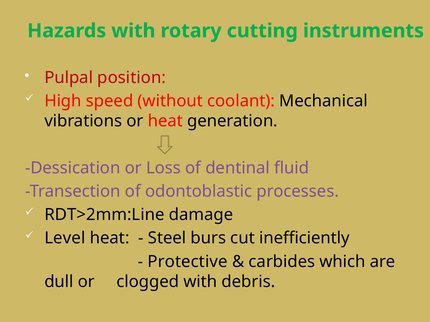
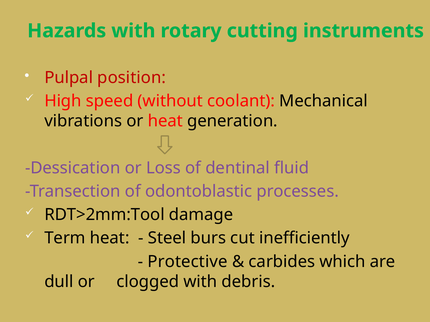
RDT>2mm:Line: RDT>2mm:Line -> RDT>2mm:Tool
Level: Level -> Term
